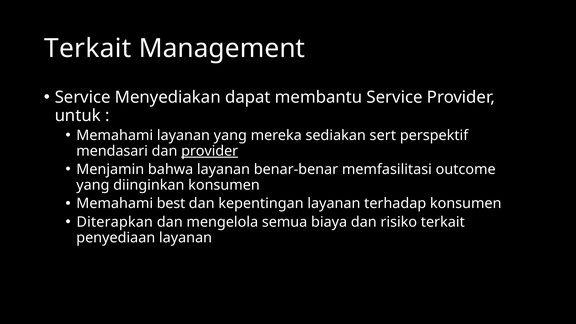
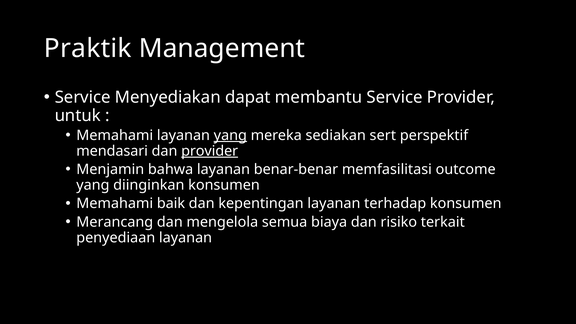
Terkait at (88, 48): Terkait -> Praktik
yang at (230, 135) underline: none -> present
best: best -> baik
Diterapkan: Diterapkan -> Merancang
